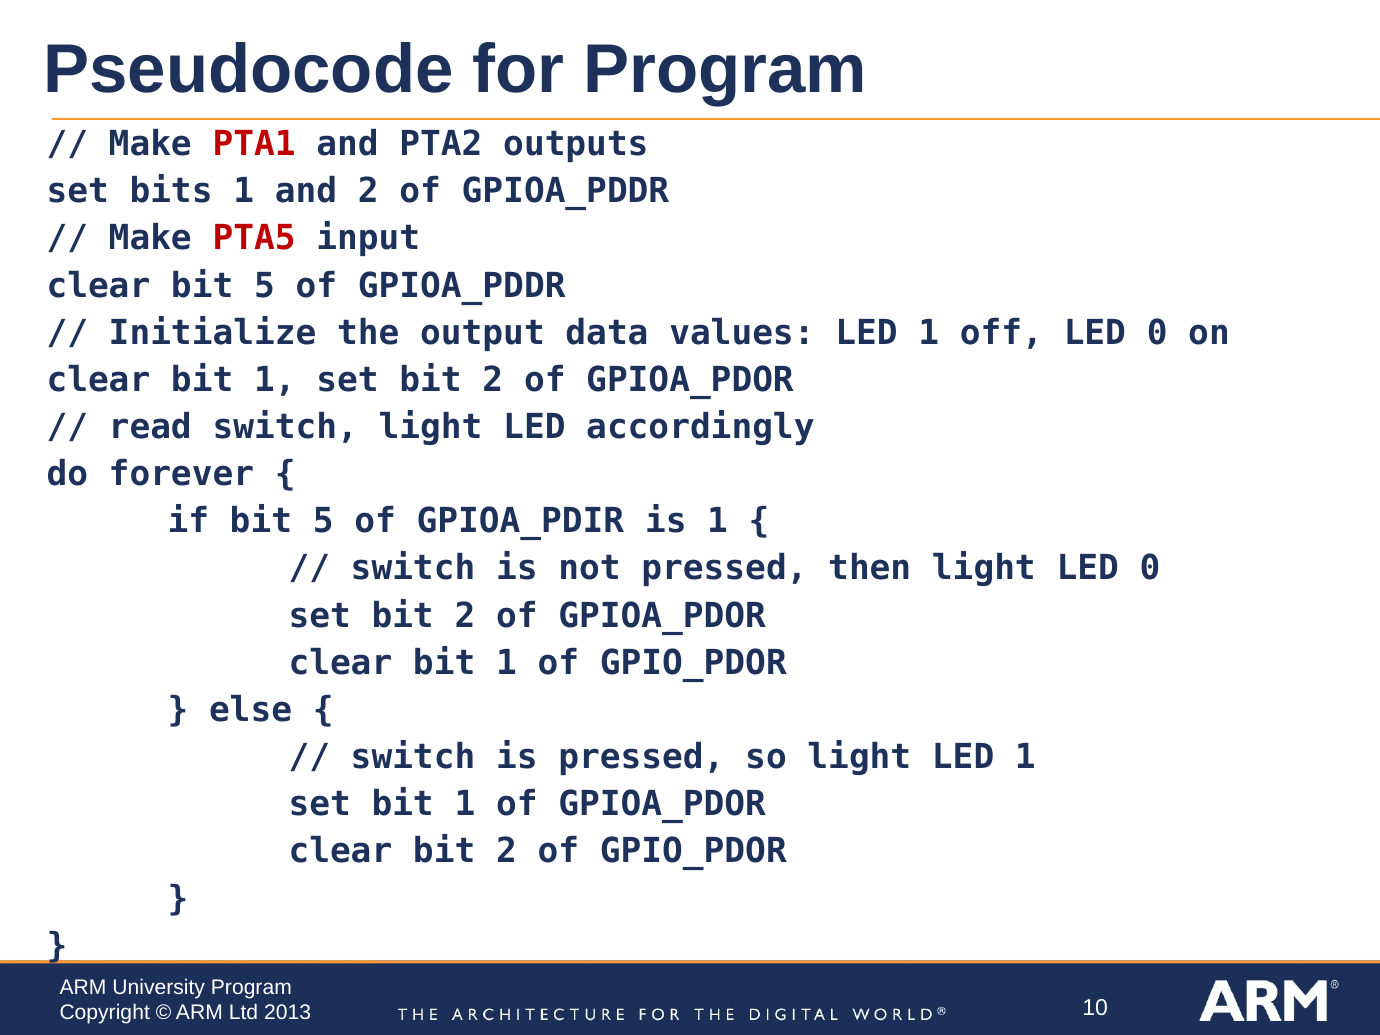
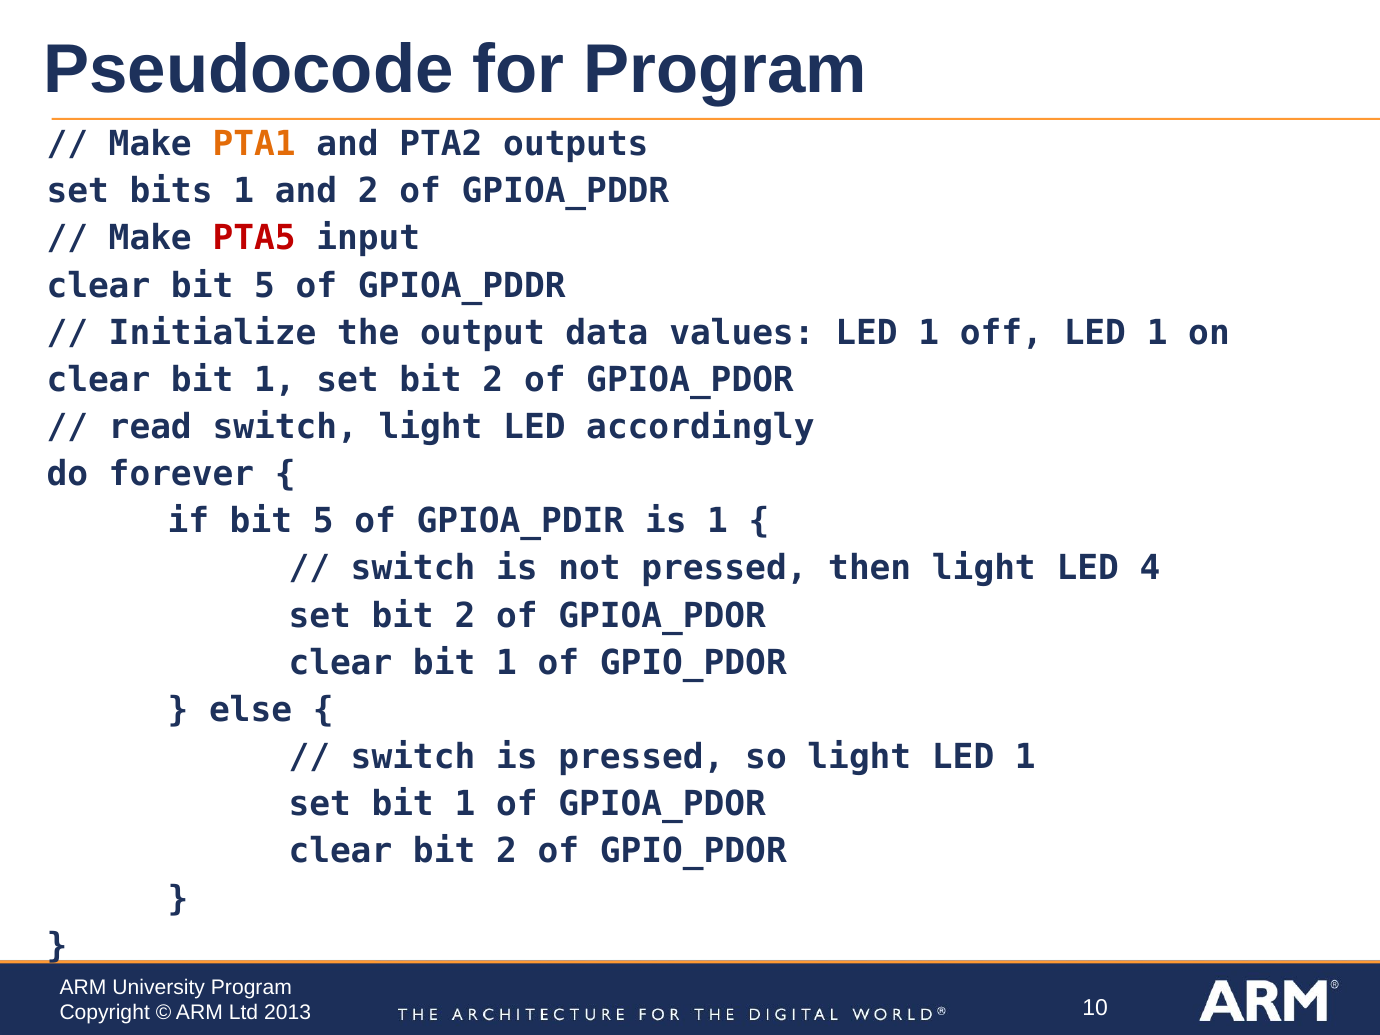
PTA1 colour: red -> orange
off LED 0: 0 -> 1
light LED 0: 0 -> 4
